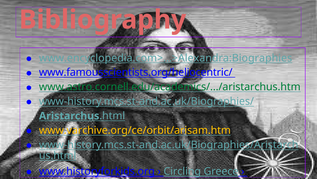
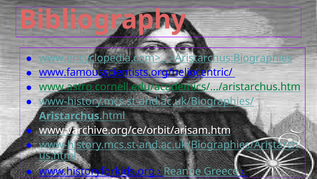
www.encyclopedia.com>...>Alexandra:Biographies: www.encyclopedia.com>...>Alexandra:Biographies -> www.encyclopedia.com>...>Aristarchus:Biographies
www.varchive.org/ce/orbit/arisam.htm colour: yellow -> white
Circling: Circling -> Reanne
